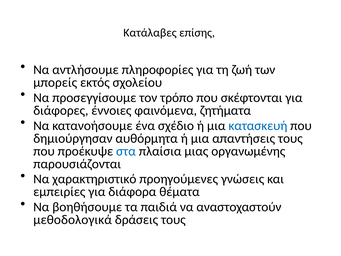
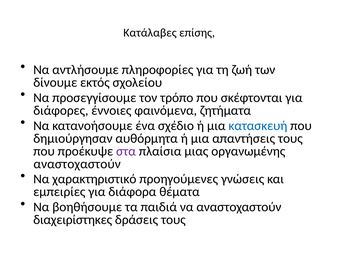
μπορείς: μπορείς -> δίνουμε
στα colour: blue -> purple
παρουσιάζονται at (77, 164): παρουσιάζονται -> αναστοχαστούν
μεθοδολογικά: μεθοδολογικά -> διαχειρίστηκες
